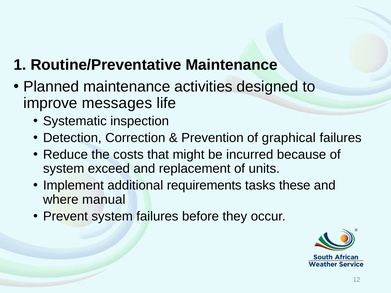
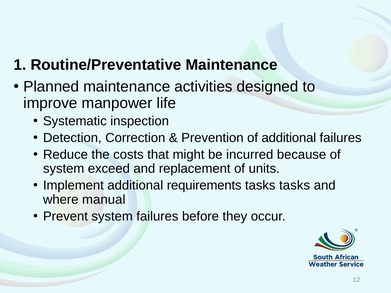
messages: messages -> manpower
of graphical: graphical -> additional
tasks these: these -> tasks
